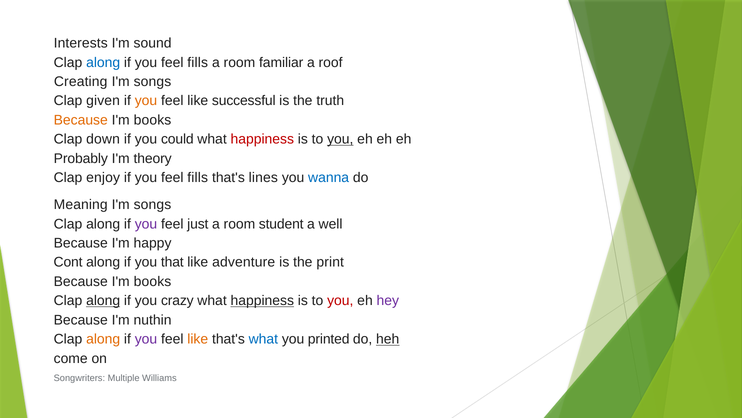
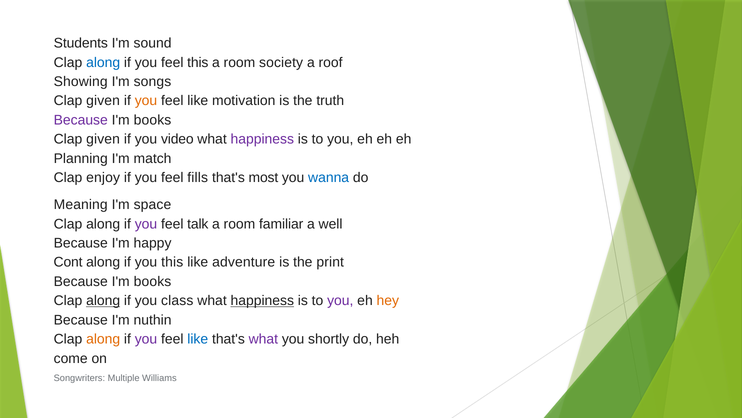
Interests: Interests -> Students
fills at (198, 62): fills -> this
familiar: familiar -> society
Creating: Creating -> Showing
successful: successful -> motivation
Because at (81, 120) colour: orange -> purple
down at (103, 139): down -> given
could: could -> video
happiness at (262, 139) colour: red -> purple
you at (340, 139) underline: present -> none
Probably: Probably -> Planning
theory: theory -> match
lines: lines -> most
songs at (152, 204): songs -> space
just: just -> talk
student: student -> familiar
you that: that -> this
crazy: crazy -> class
you at (340, 300) colour: red -> purple
hey colour: purple -> orange
like at (198, 339) colour: orange -> blue
what at (263, 339) colour: blue -> purple
printed: printed -> shortly
heh underline: present -> none
